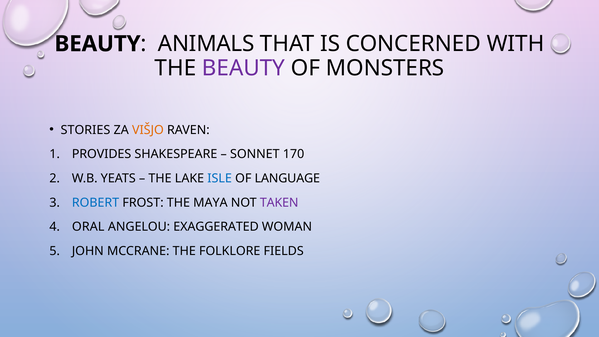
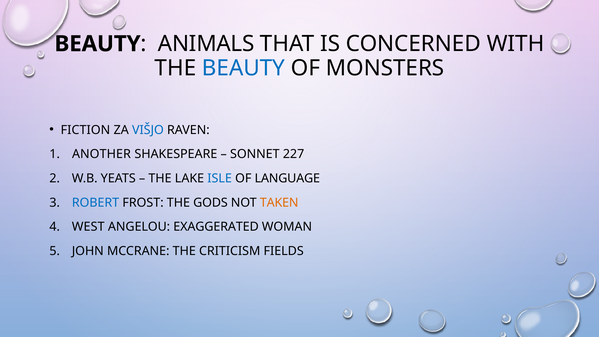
BEAUTY at (243, 68) colour: purple -> blue
STORIES: STORIES -> FICTION
VIŠJO colour: orange -> blue
PROVIDES: PROVIDES -> ANOTHER
170: 170 -> 227
MAYA: MAYA -> GODS
TAKEN colour: purple -> orange
ORAL: ORAL -> WEST
FOLKLORE: FOLKLORE -> CRITICISM
